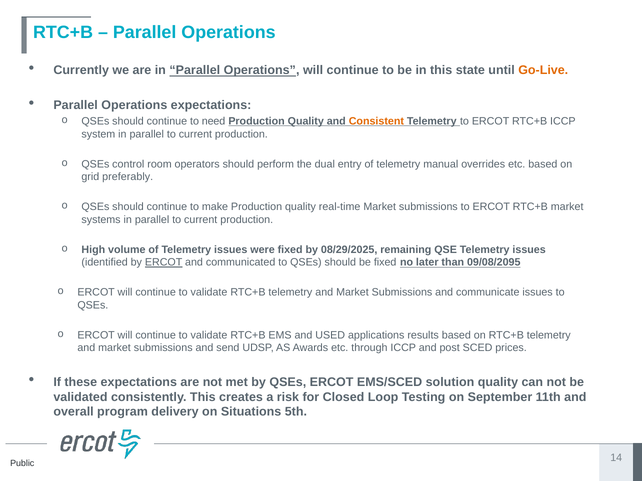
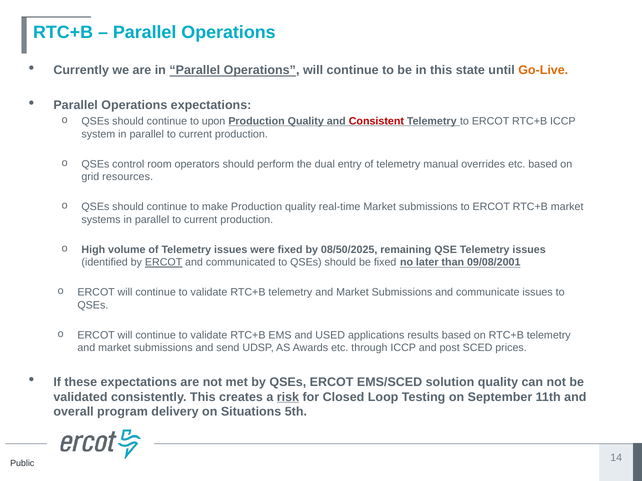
need: need -> upon
Consistent colour: orange -> red
preferably: preferably -> resources
08/29/2025: 08/29/2025 -> 08/50/2025
09/08/2095: 09/08/2095 -> 09/08/2001
risk underline: none -> present
